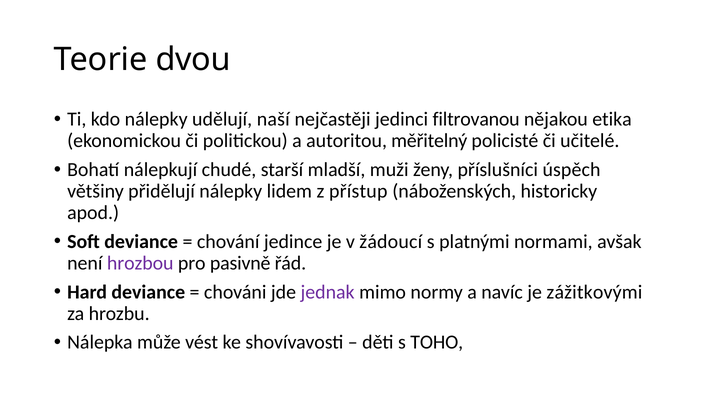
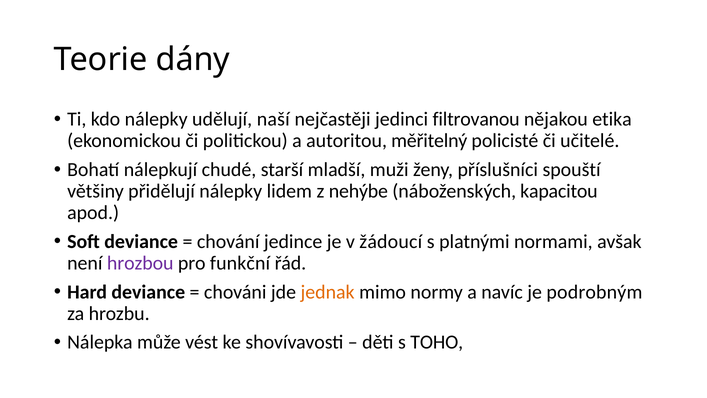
dvou: dvou -> dány
úspěch: úspěch -> spouští
přístup: přístup -> nehýbe
historicky: historicky -> kapacitou
pasivně: pasivně -> funkční
jednak colour: purple -> orange
zážitkovými: zážitkovými -> podrobným
